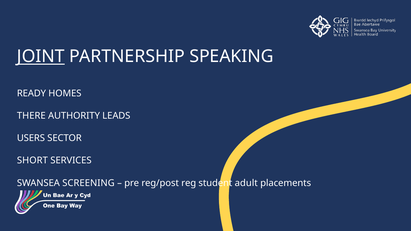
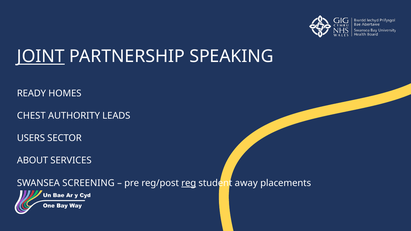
THERE: THERE -> CHEST
SHORT: SHORT -> ABOUT
reg underline: none -> present
adult: adult -> away
